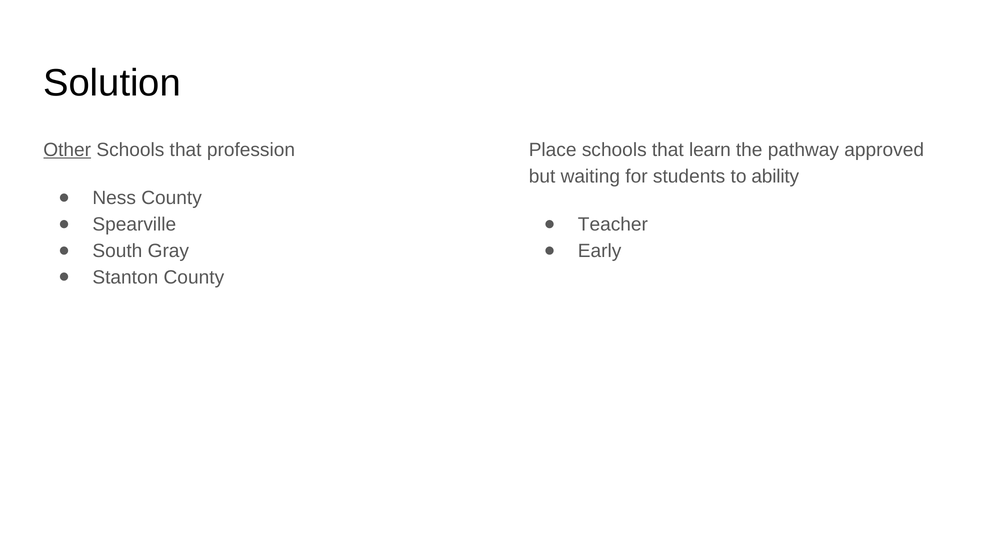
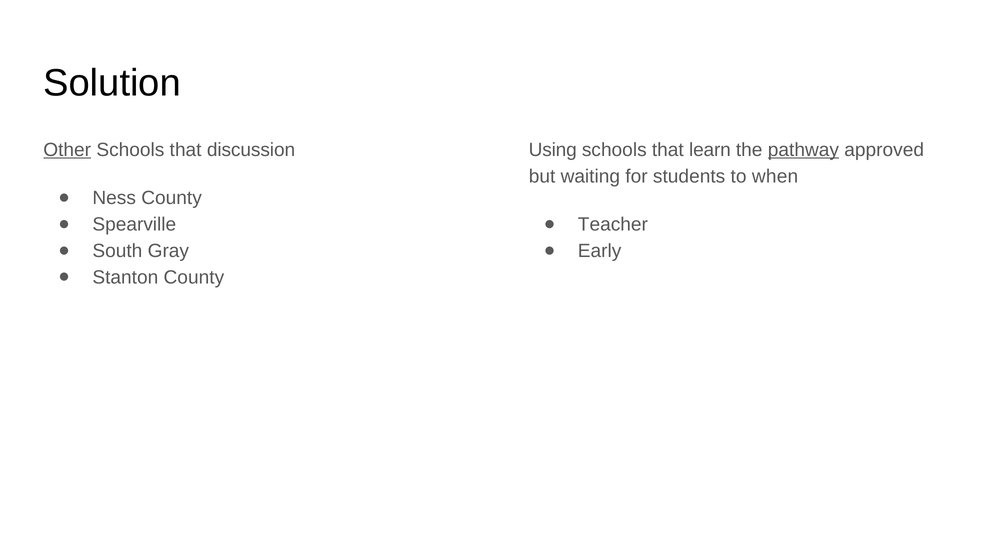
profession: profession -> discussion
Place: Place -> Using
pathway underline: none -> present
ability: ability -> when
